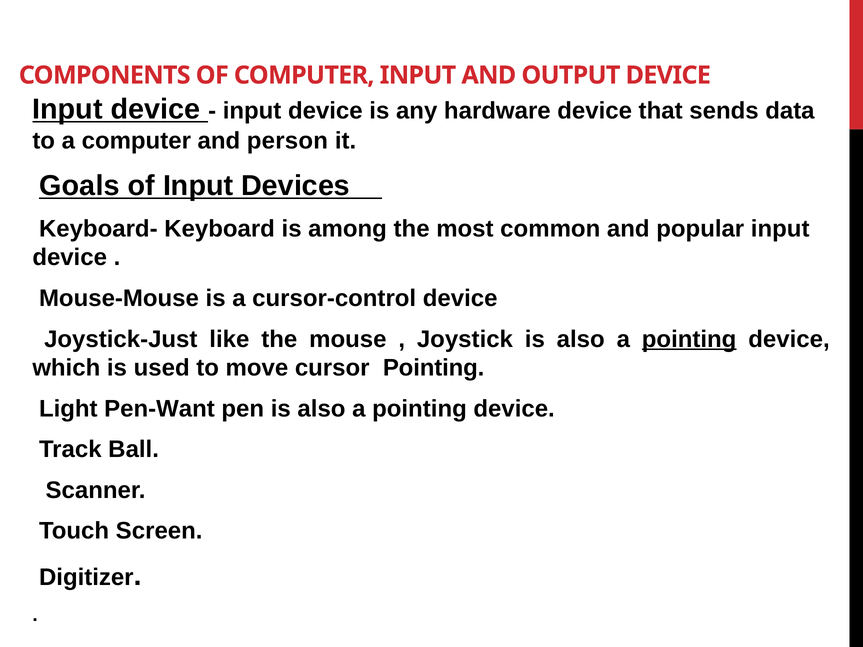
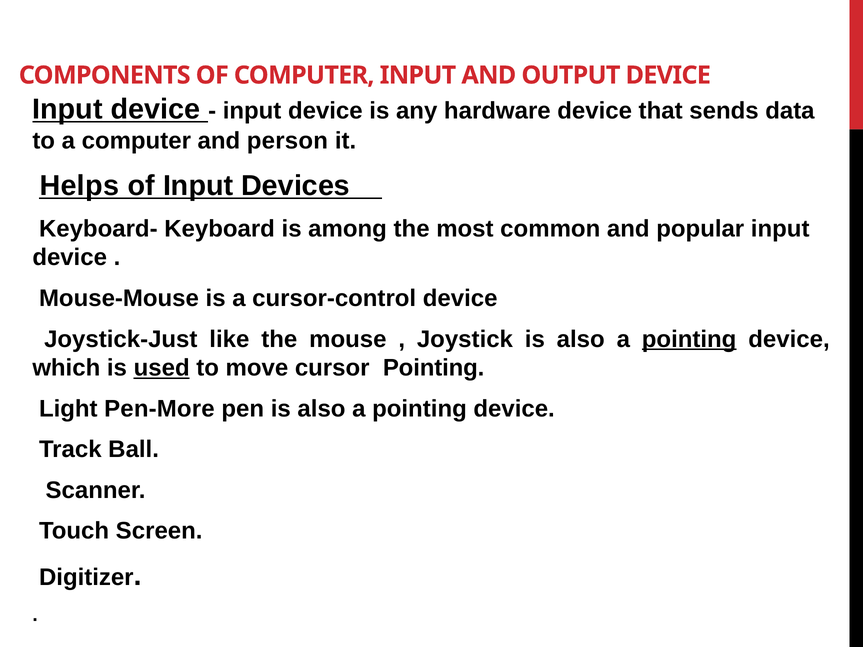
Goals: Goals -> Helps
used underline: none -> present
Pen-Want: Pen-Want -> Pen-More
